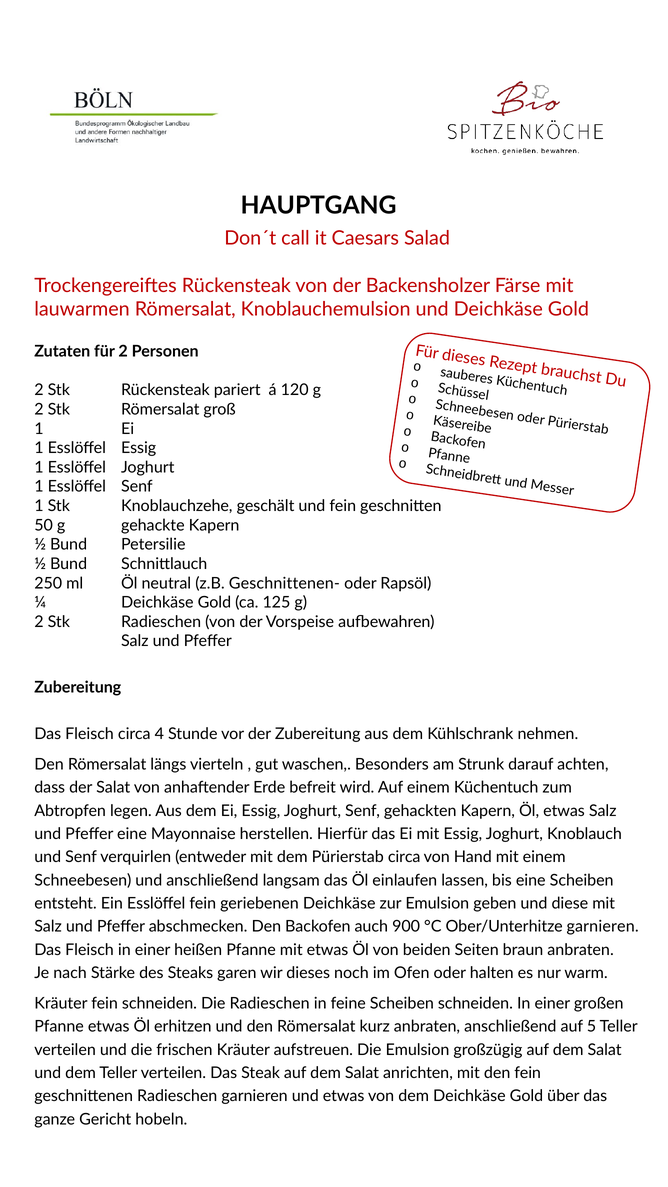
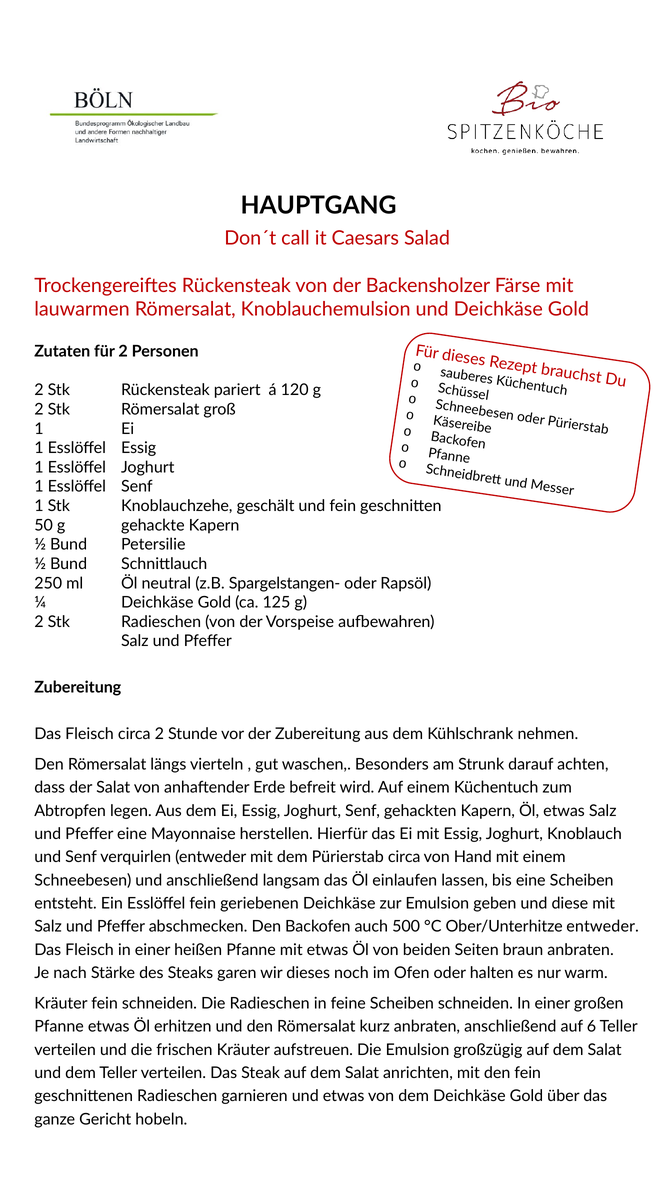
Geschnittenen-: Geschnittenen- -> Spargelstangen-
circa 4: 4 -> 2
900: 900 -> 500
Ober/Unterhitze garnieren: garnieren -> entweder
5: 5 -> 6
